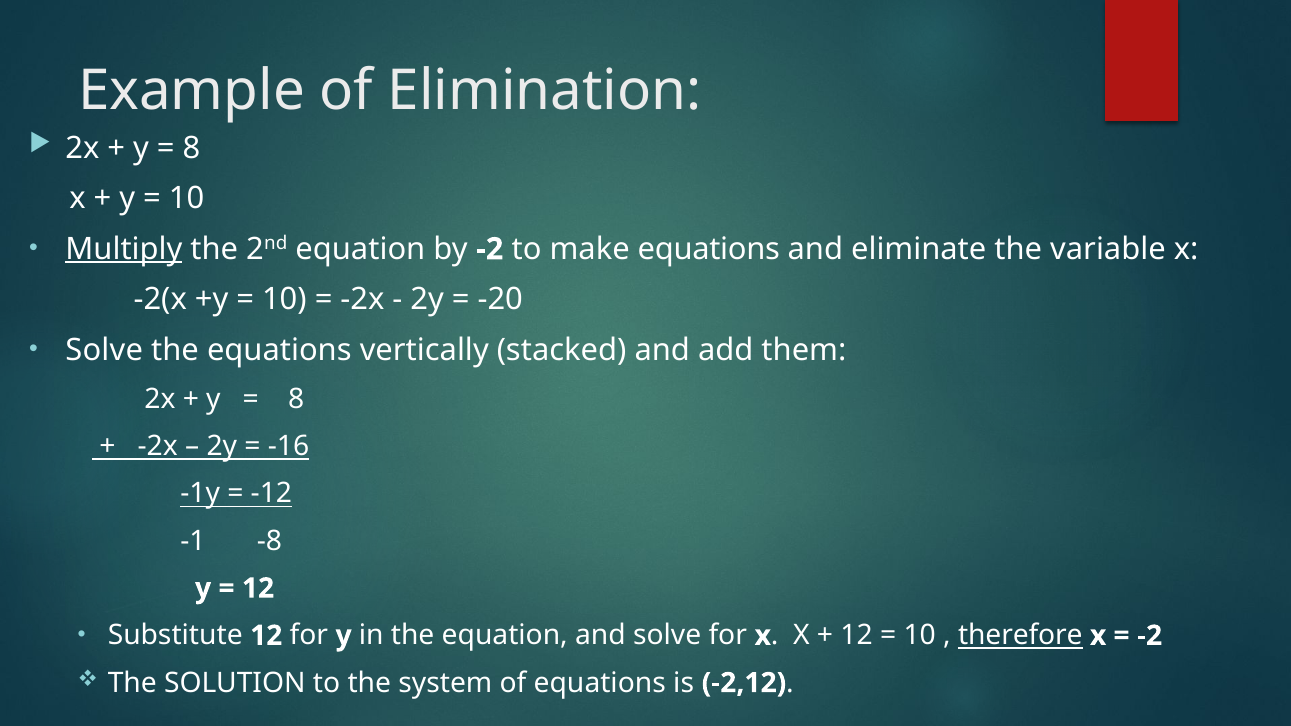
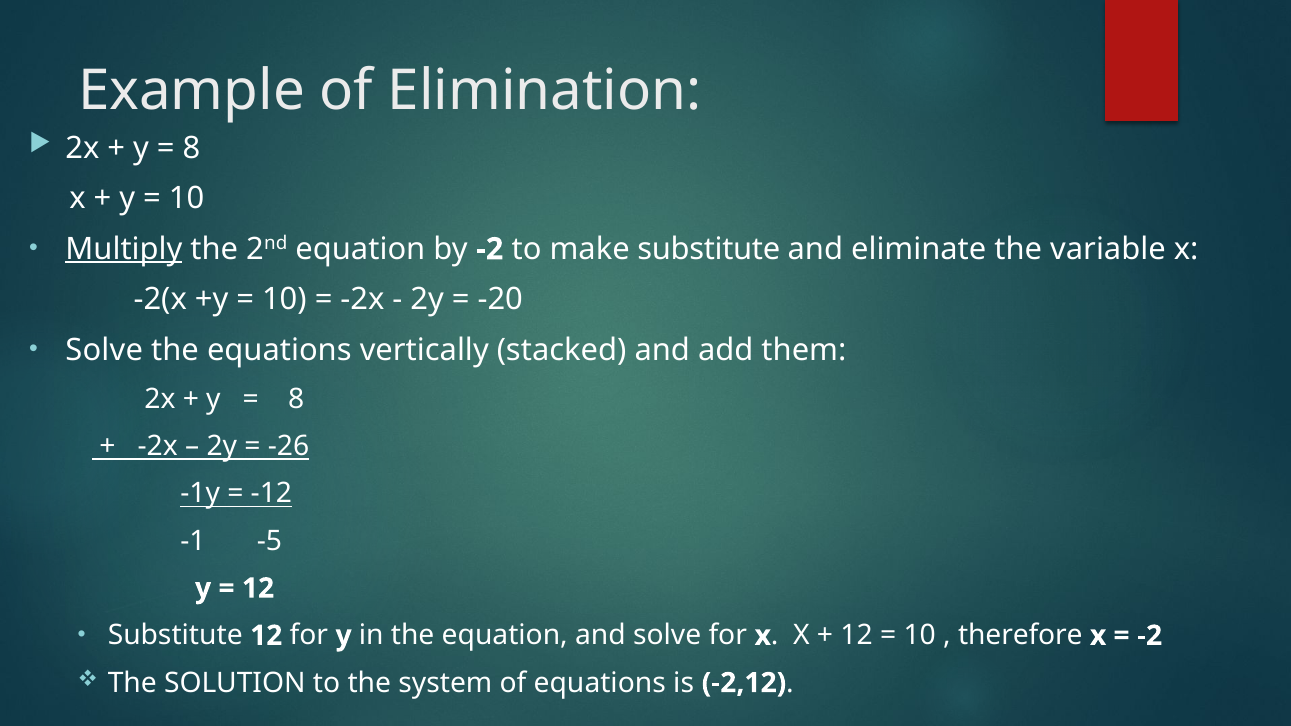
make equations: equations -> substitute
-16: -16 -> -26
-8: -8 -> -5
therefore underline: present -> none
